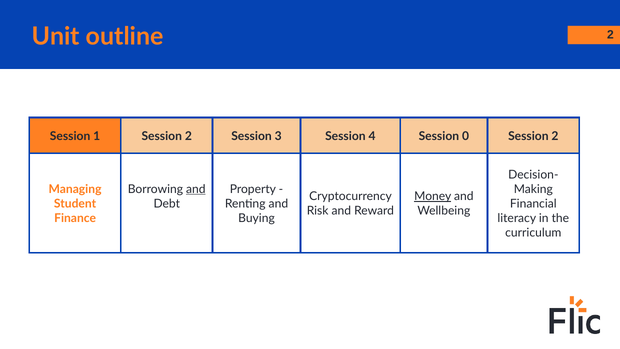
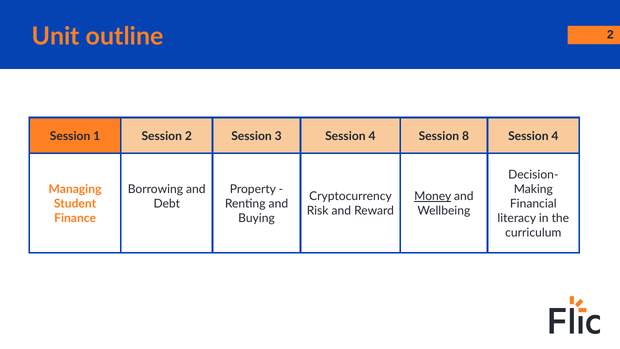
0: 0 -> 8
2 at (555, 136): 2 -> 4
and at (196, 189) underline: present -> none
